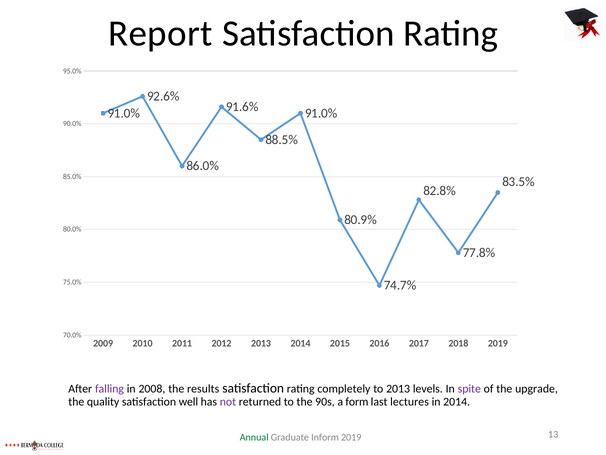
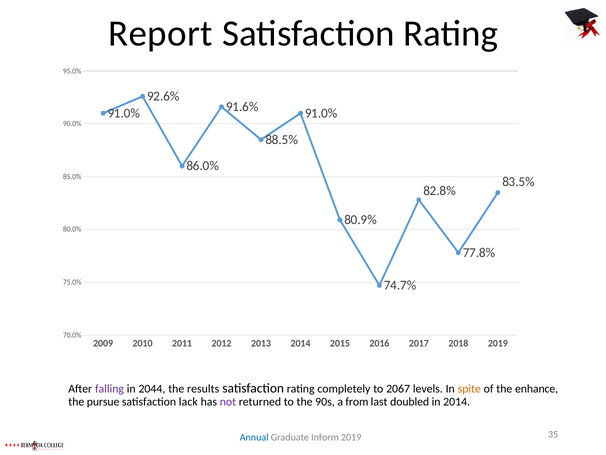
2008: 2008 -> 2044
to 2013: 2013 -> 2067
spite colour: purple -> orange
upgrade: upgrade -> enhance
quality: quality -> pursue
well: well -> lack
form: form -> from
lectures: lectures -> doubled
Annual colour: green -> blue
13: 13 -> 35
